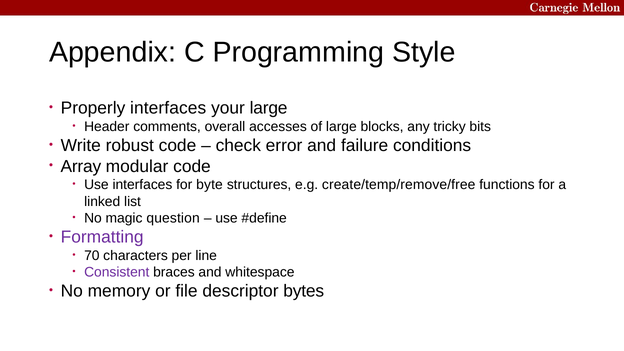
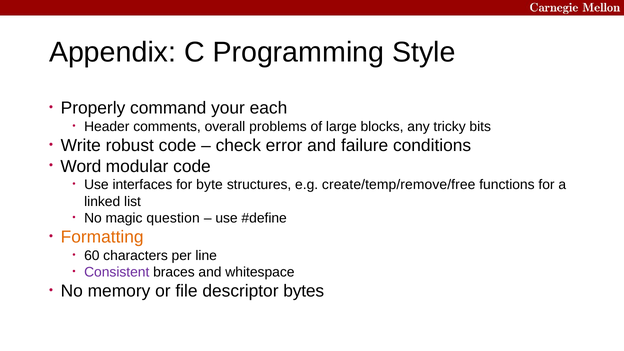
Properly interfaces: interfaces -> command
your large: large -> each
accesses: accesses -> problems
Array: Array -> Word
Formatting colour: purple -> orange
70: 70 -> 60
